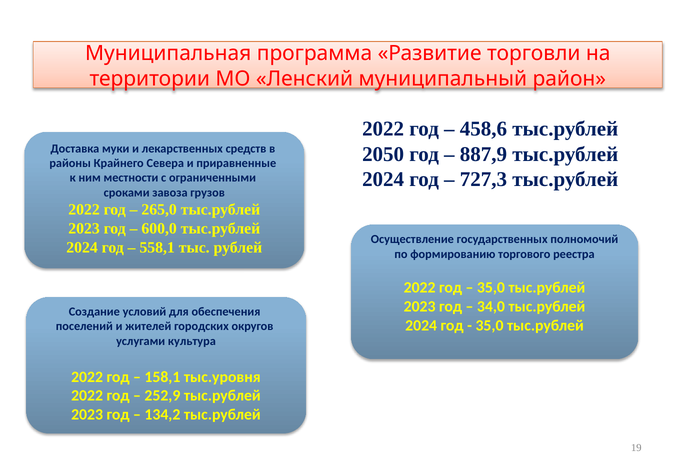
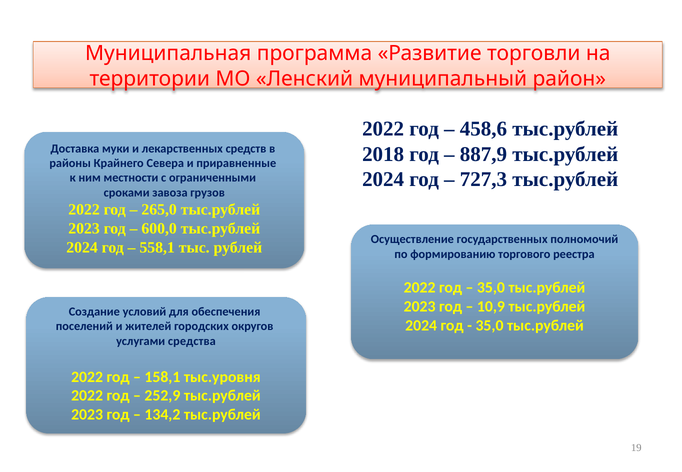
2050: 2050 -> 2018
34,0: 34,0 -> 10,9
культура: культура -> средства
